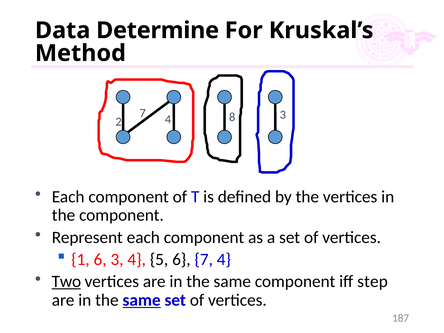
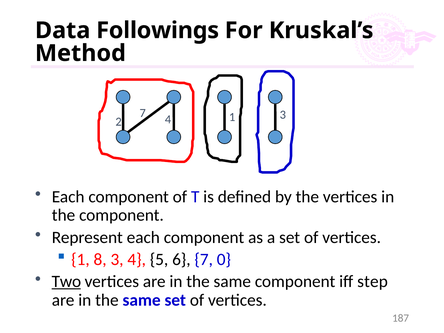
Determine: Determine -> Followings
8 at (232, 117): 8 -> 1
1 6: 6 -> 8
7 4: 4 -> 0
same at (142, 300) underline: present -> none
